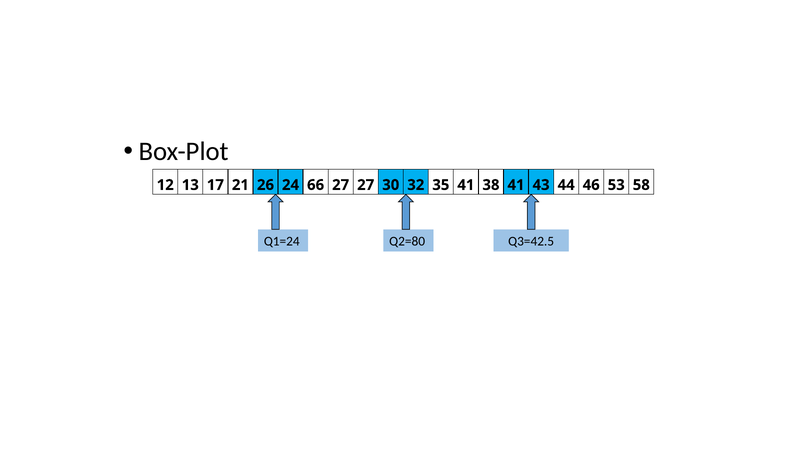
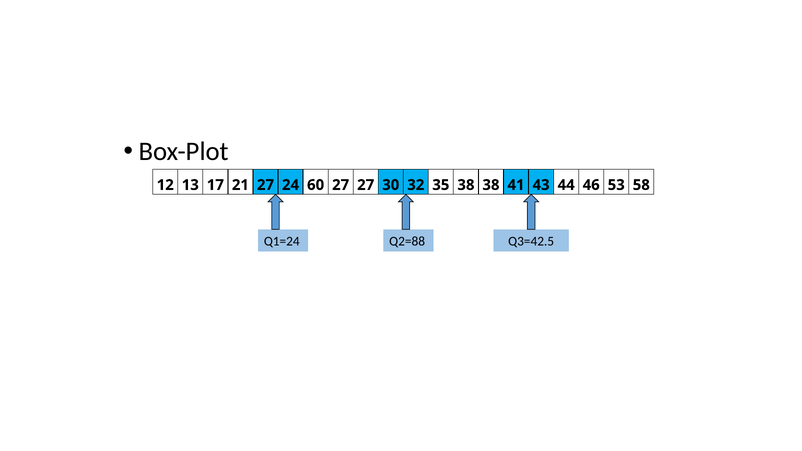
21 26: 26 -> 27
66: 66 -> 60
35 41: 41 -> 38
Q2=80: Q2=80 -> Q2=88
